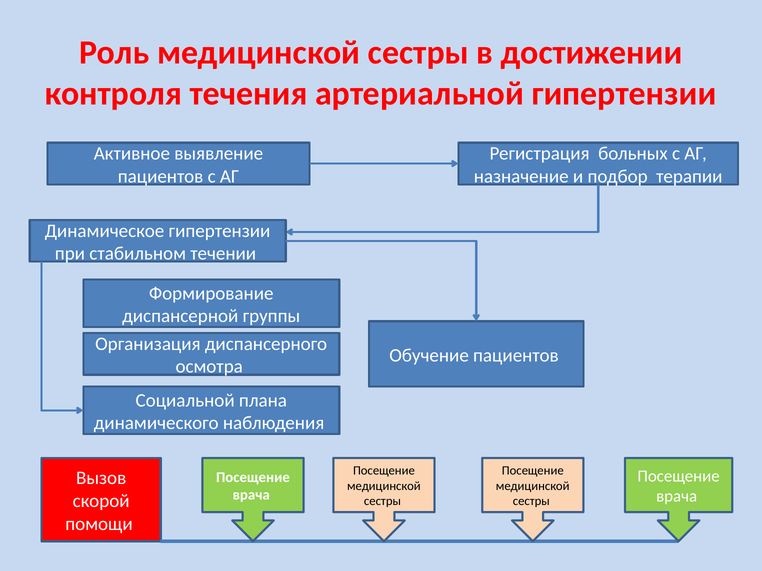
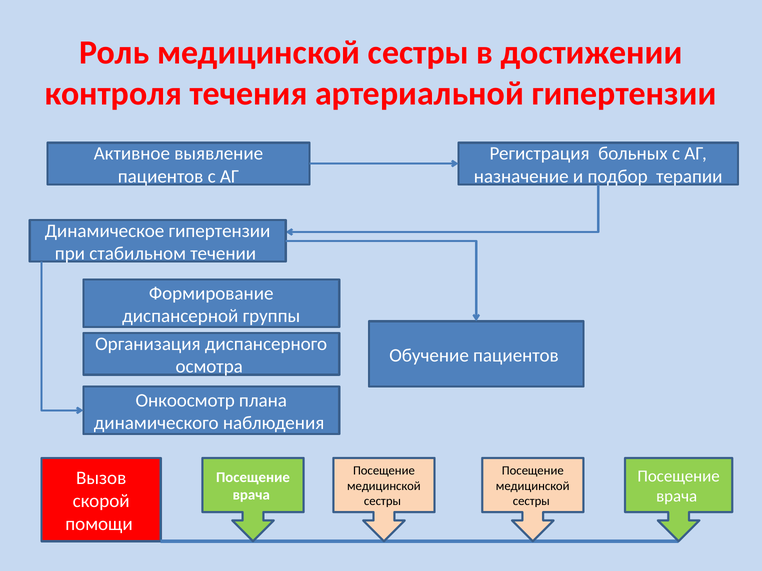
Социальной: Социальной -> Онкоосмотр
